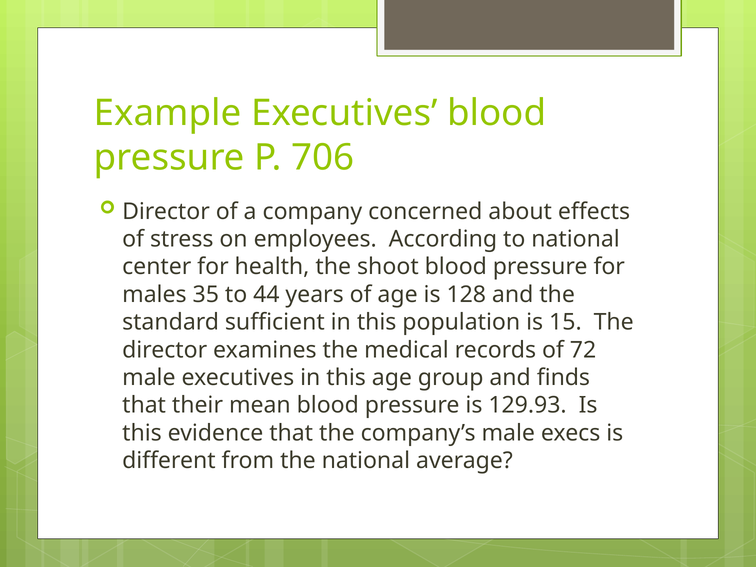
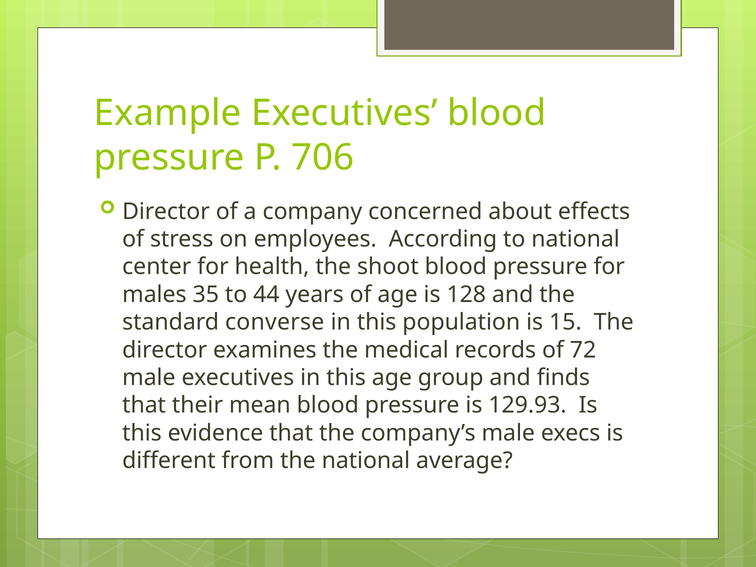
sufficient: sufficient -> converse
